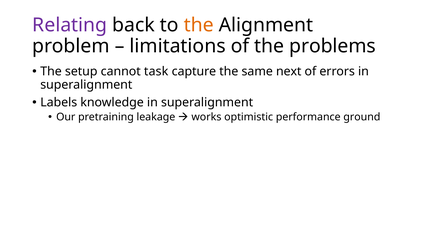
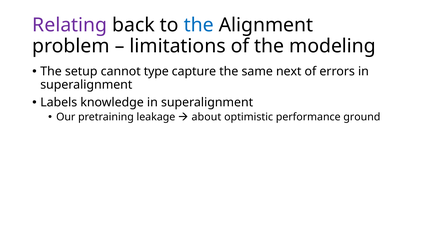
the at (199, 25) colour: orange -> blue
problems: problems -> modeling
task: task -> type
works: works -> about
